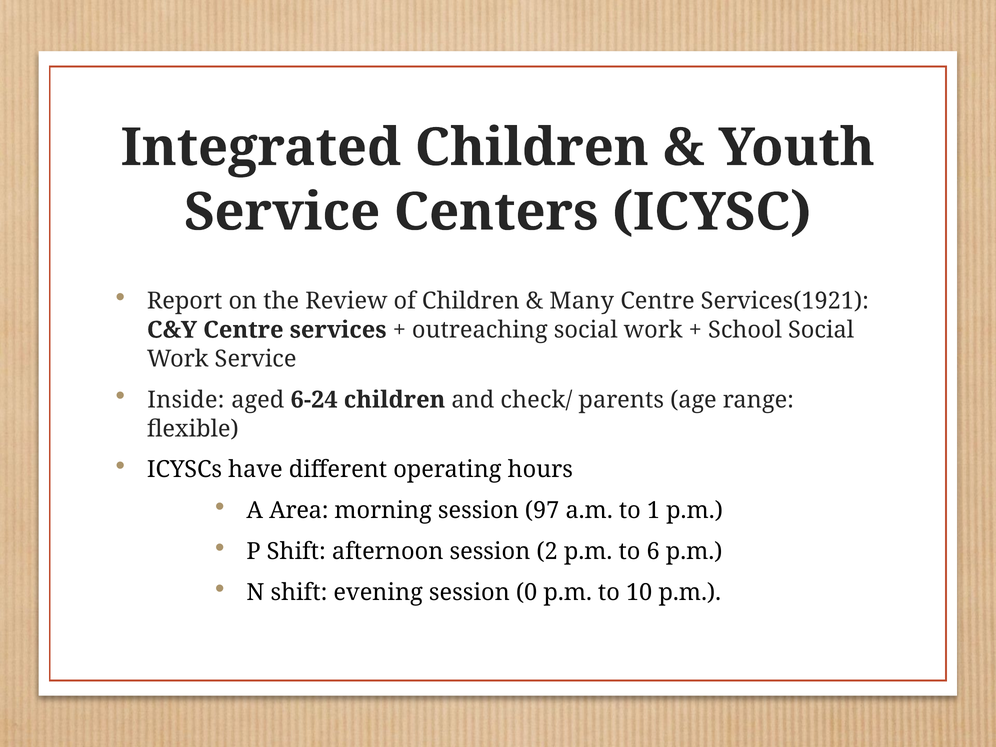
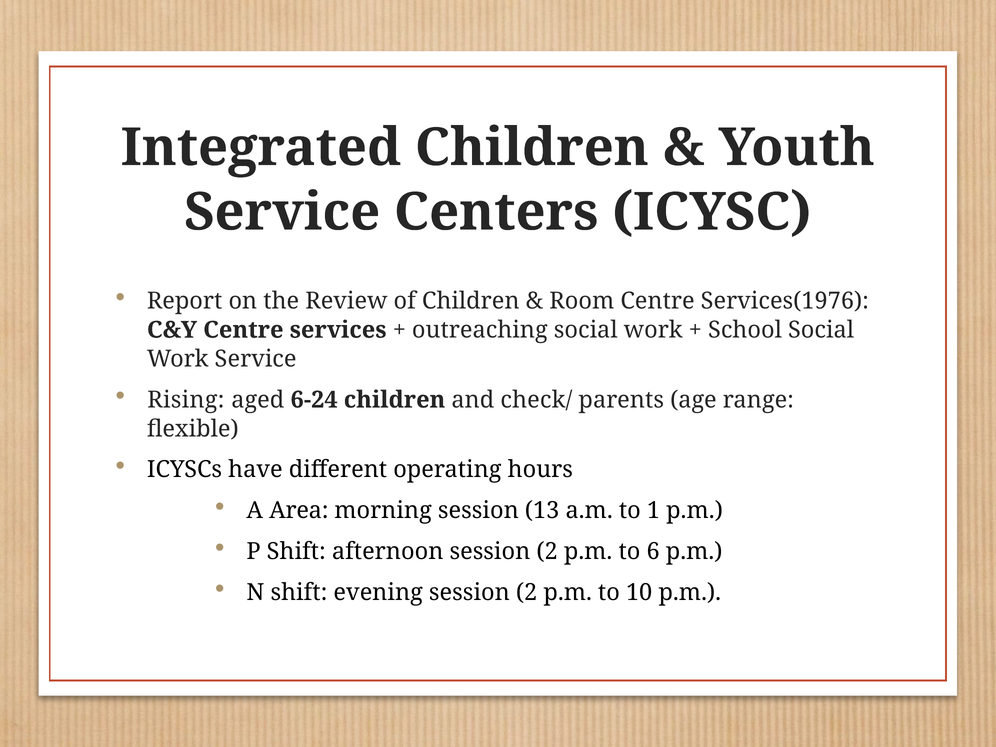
Many: Many -> Room
Services(1921: Services(1921 -> Services(1976
Inside: Inside -> Rising
97: 97 -> 13
evening session 0: 0 -> 2
